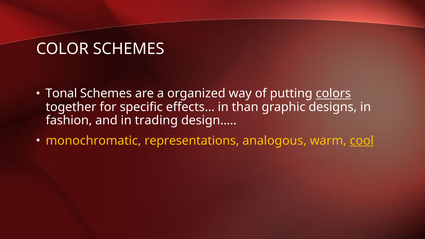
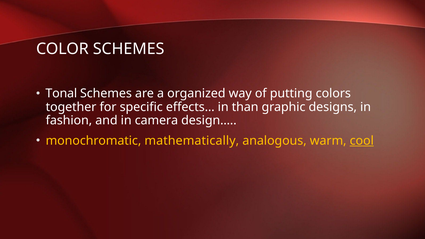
colors underline: present -> none
trading: trading -> camera
representations: representations -> mathematically
